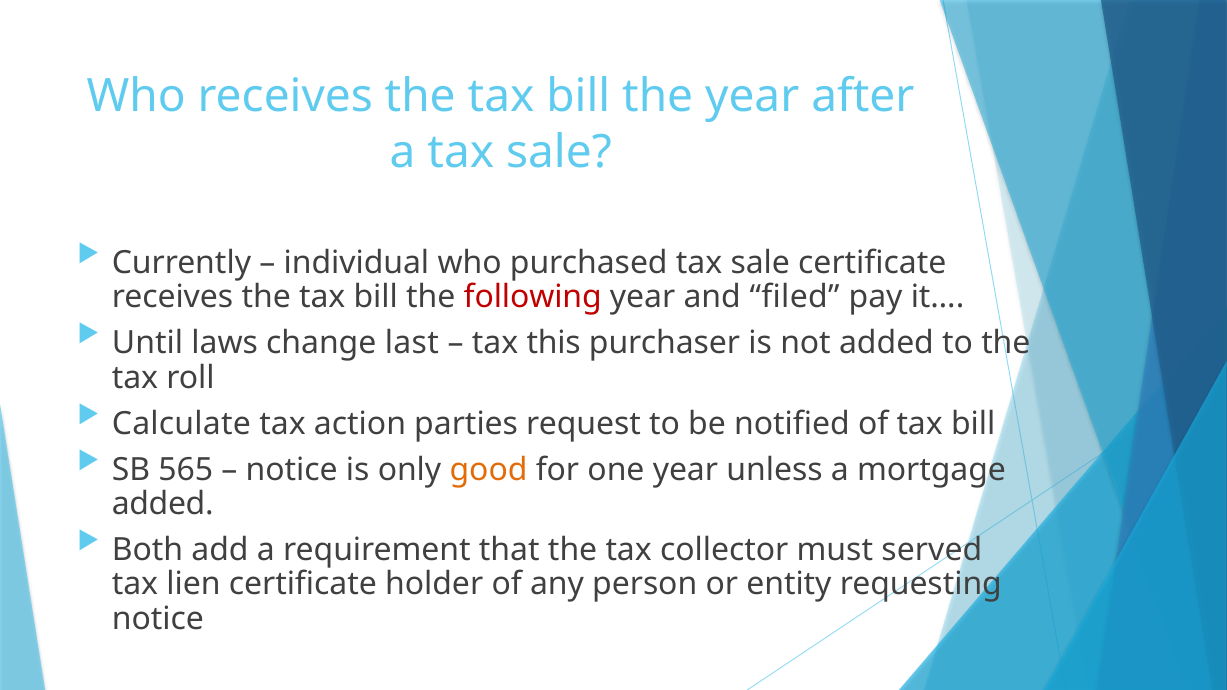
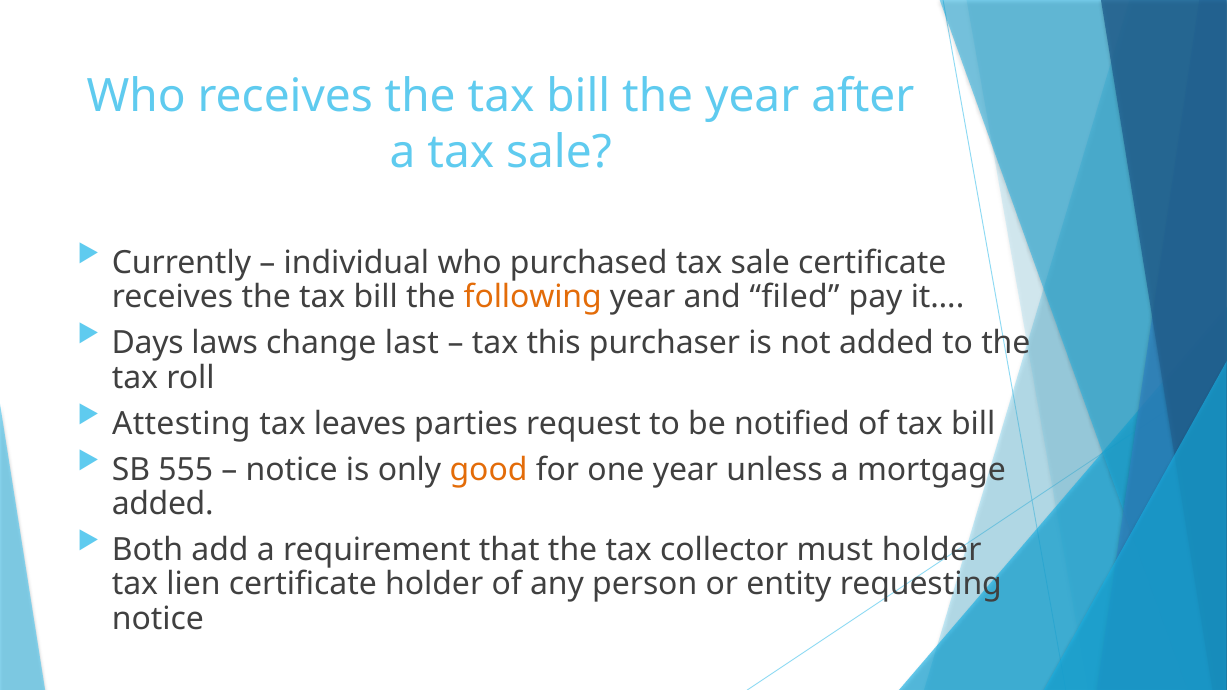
following colour: red -> orange
Until: Until -> Days
Calculate: Calculate -> Attesting
action: action -> leaves
565: 565 -> 555
must served: served -> holder
